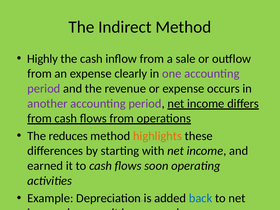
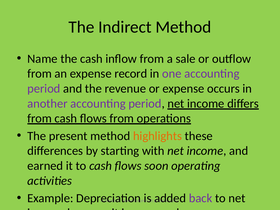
Highly: Highly -> Name
clearly: clearly -> record
reduces: reduces -> present
back colour: blue -> purple
